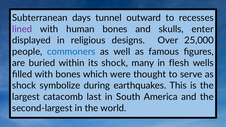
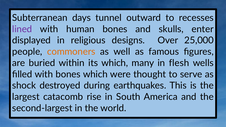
commoners colour: blue -> orange
its shock: shock -> which
symbolize: symbolize -> destroyed
last: last -> rise
